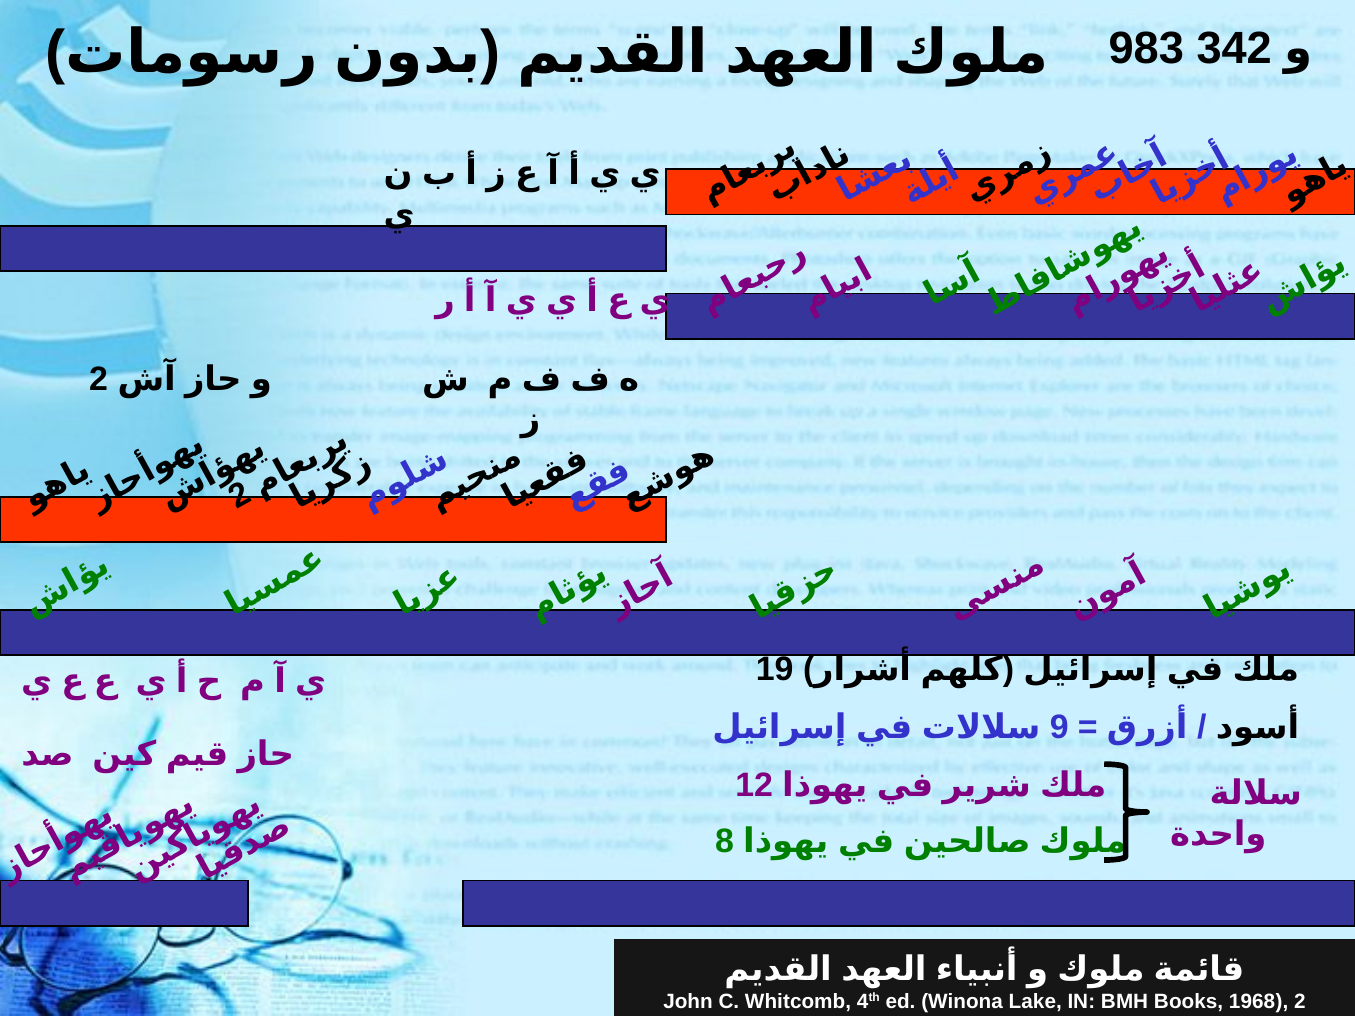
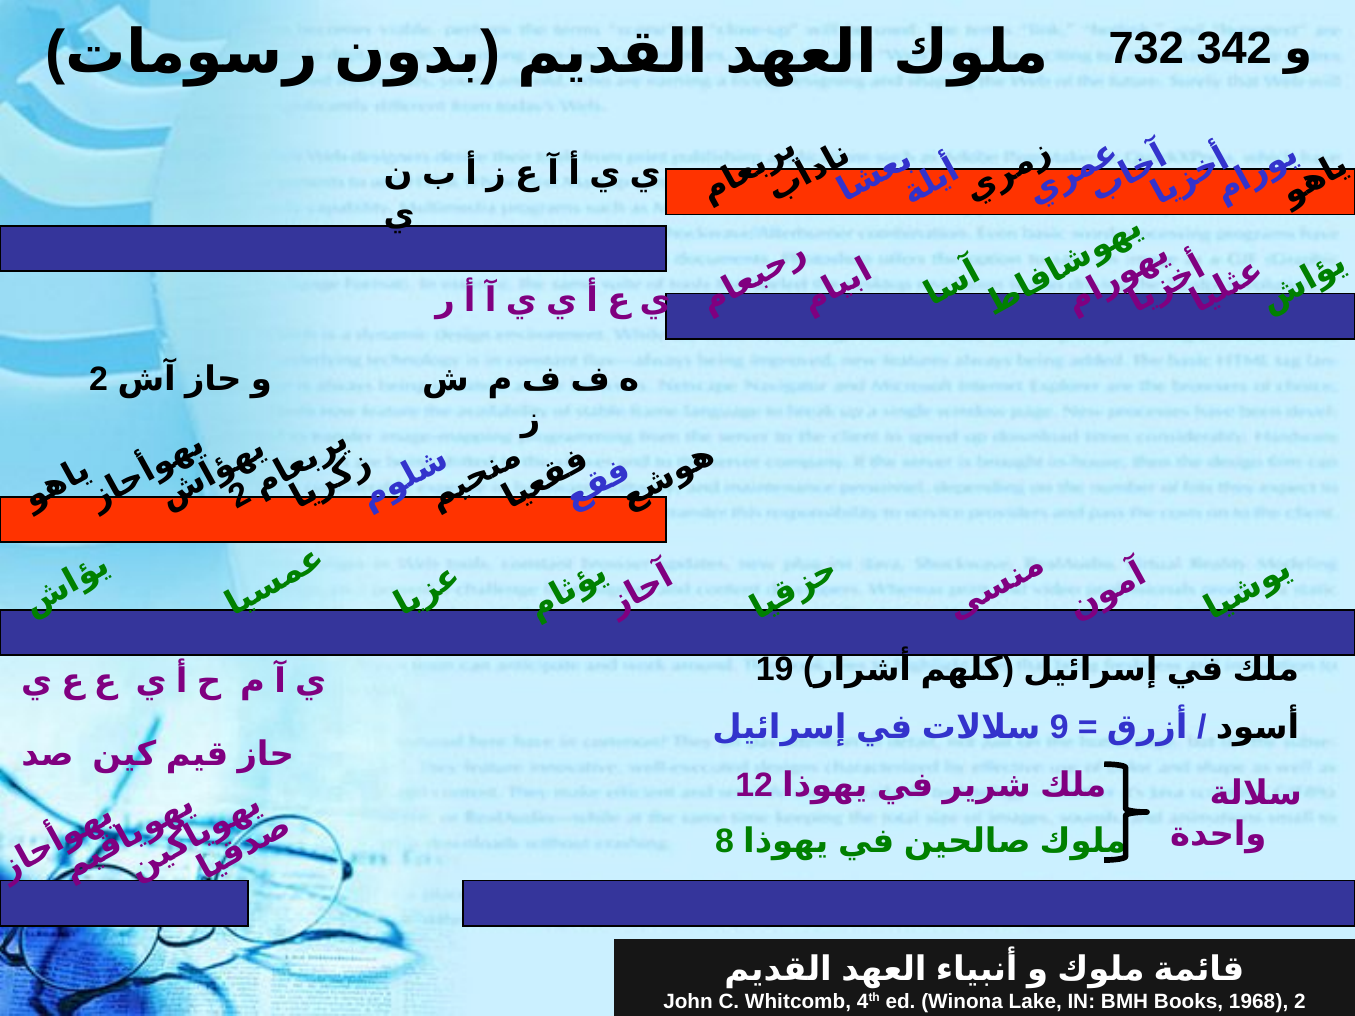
983: 983 -> 732
